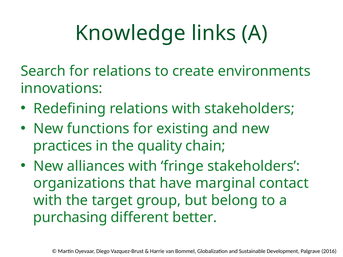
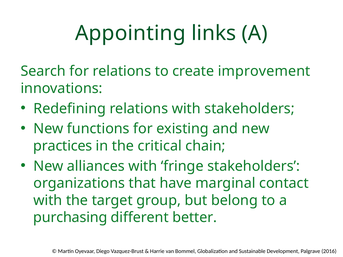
Knowledge: Knowledge -> Appointing
environments: environments -> improvement
quality: quality -> critical
